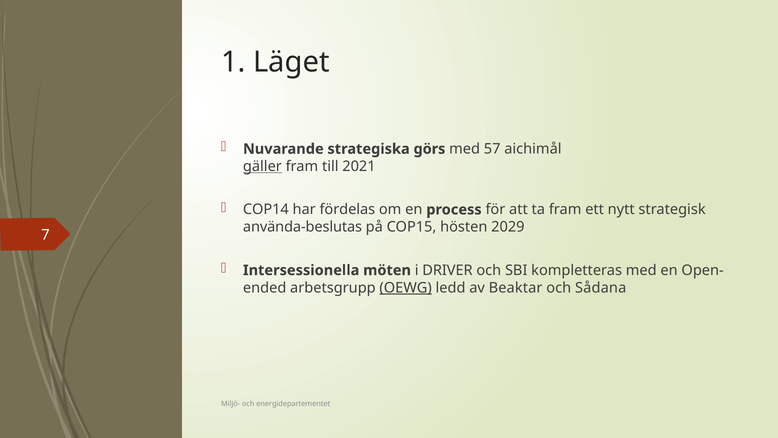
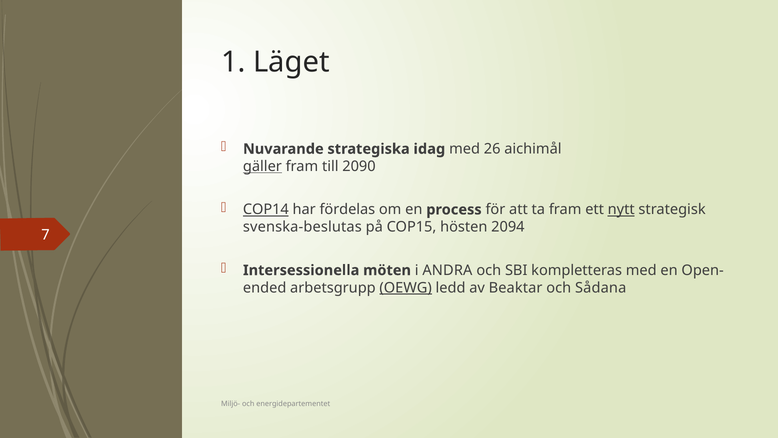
görs: görs -> idag
57: 57 -> 26
2021: 2021 -> 2090
COP14 underline: none -> present
nytt underline: none -> present
använda-beslutas: använda-beslutas -> svenska-beslutas
2029: 2029 -> 2094
DRIVER: DRIVER -> ANDRA
